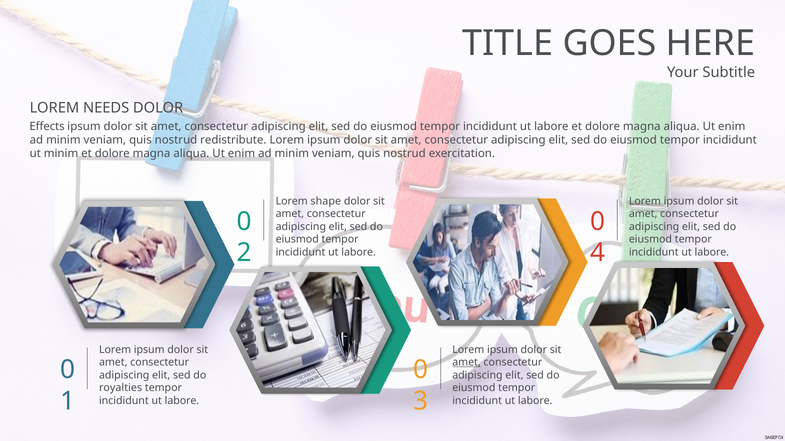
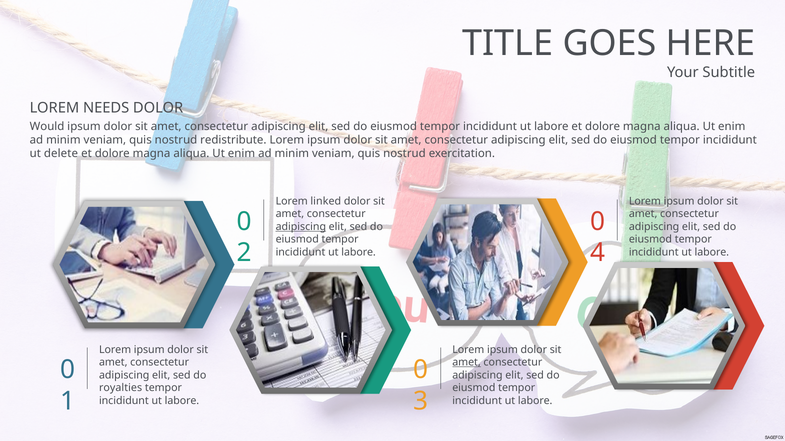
Effects: Effects -> Would
ut minim: minim -> delete
shape: shape -> linked
adipiscing at (301, 227) underline: none -> present
